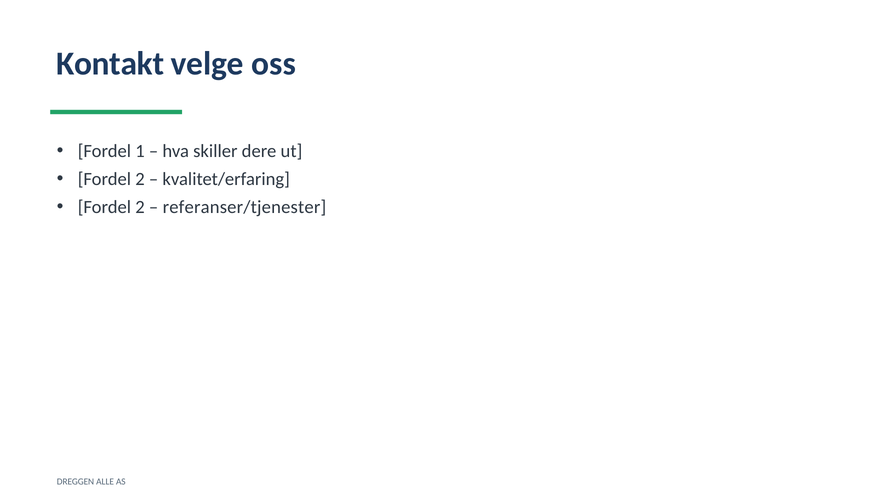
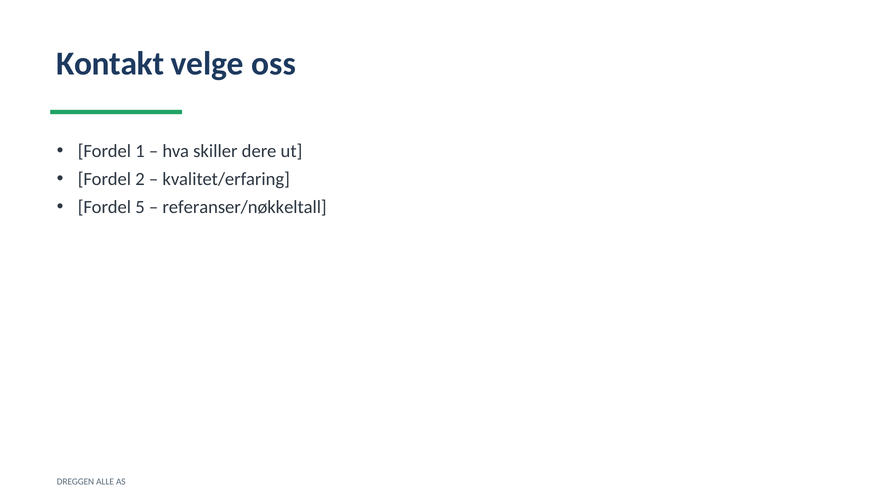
2 at (140, 207): 2 -> 5
referanser/tjenester: referanser/tjenester -> referanser/nøkkeltall
